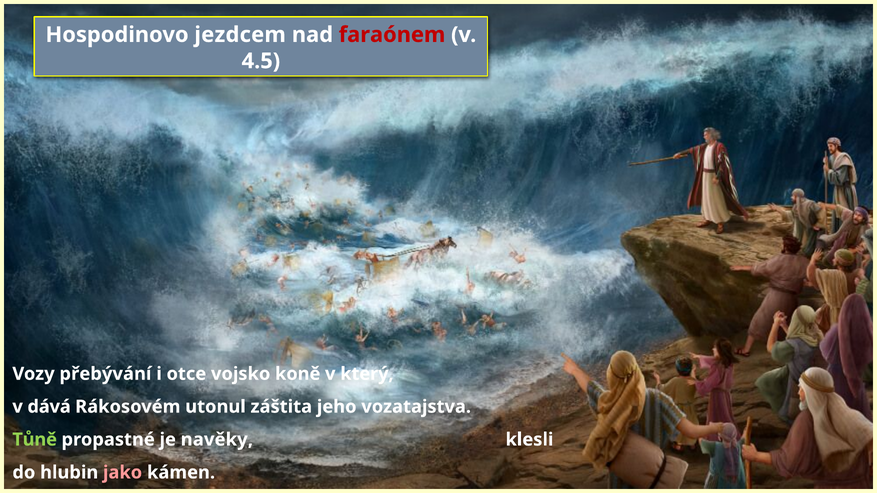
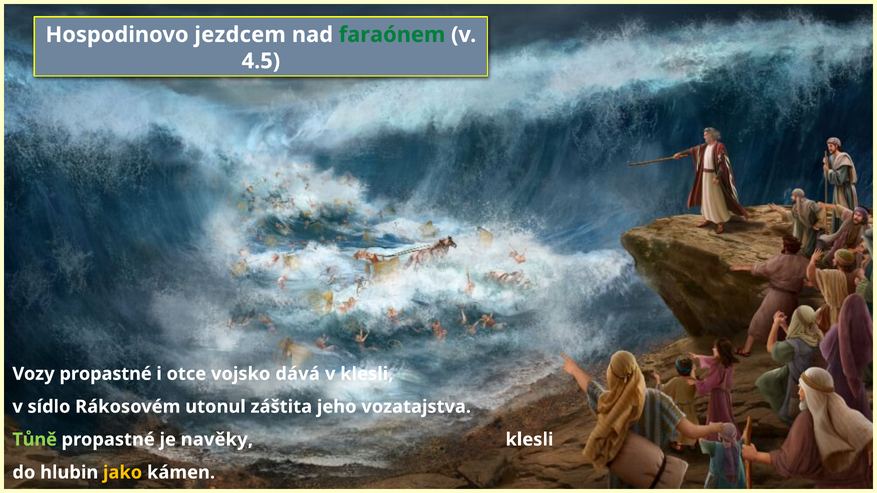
faraónem colour: red -> green
Vozy přebývání: přebývání -> propastné
koně: koně -> dává
v který: který -> klesli
dává: dává -> sídlo
jako colour: pink -> yellow
